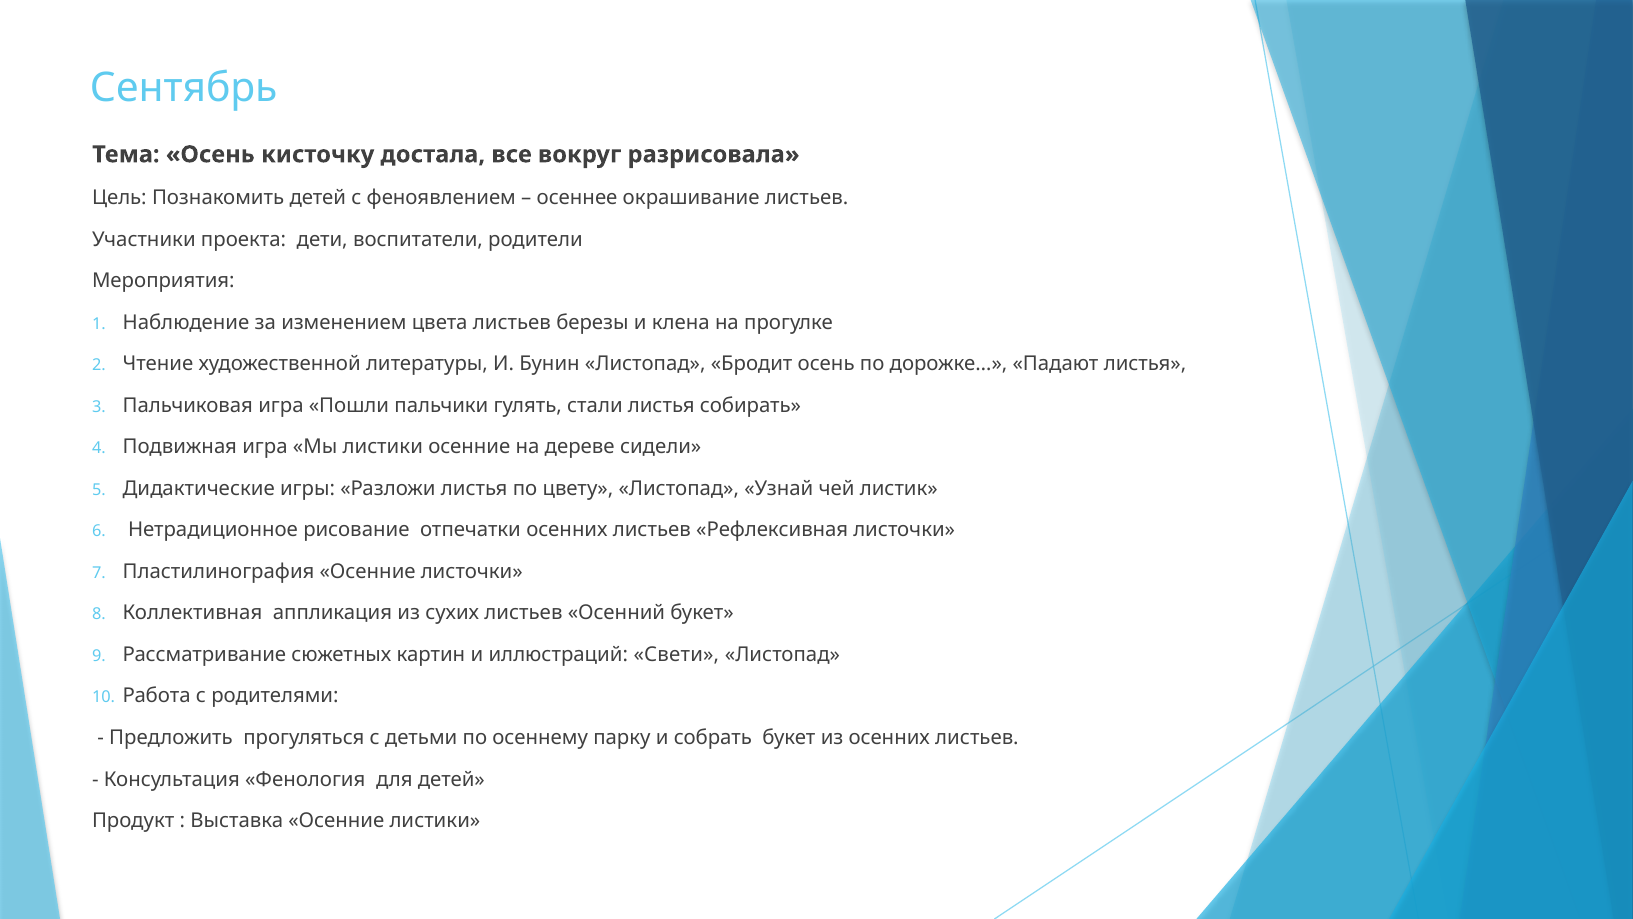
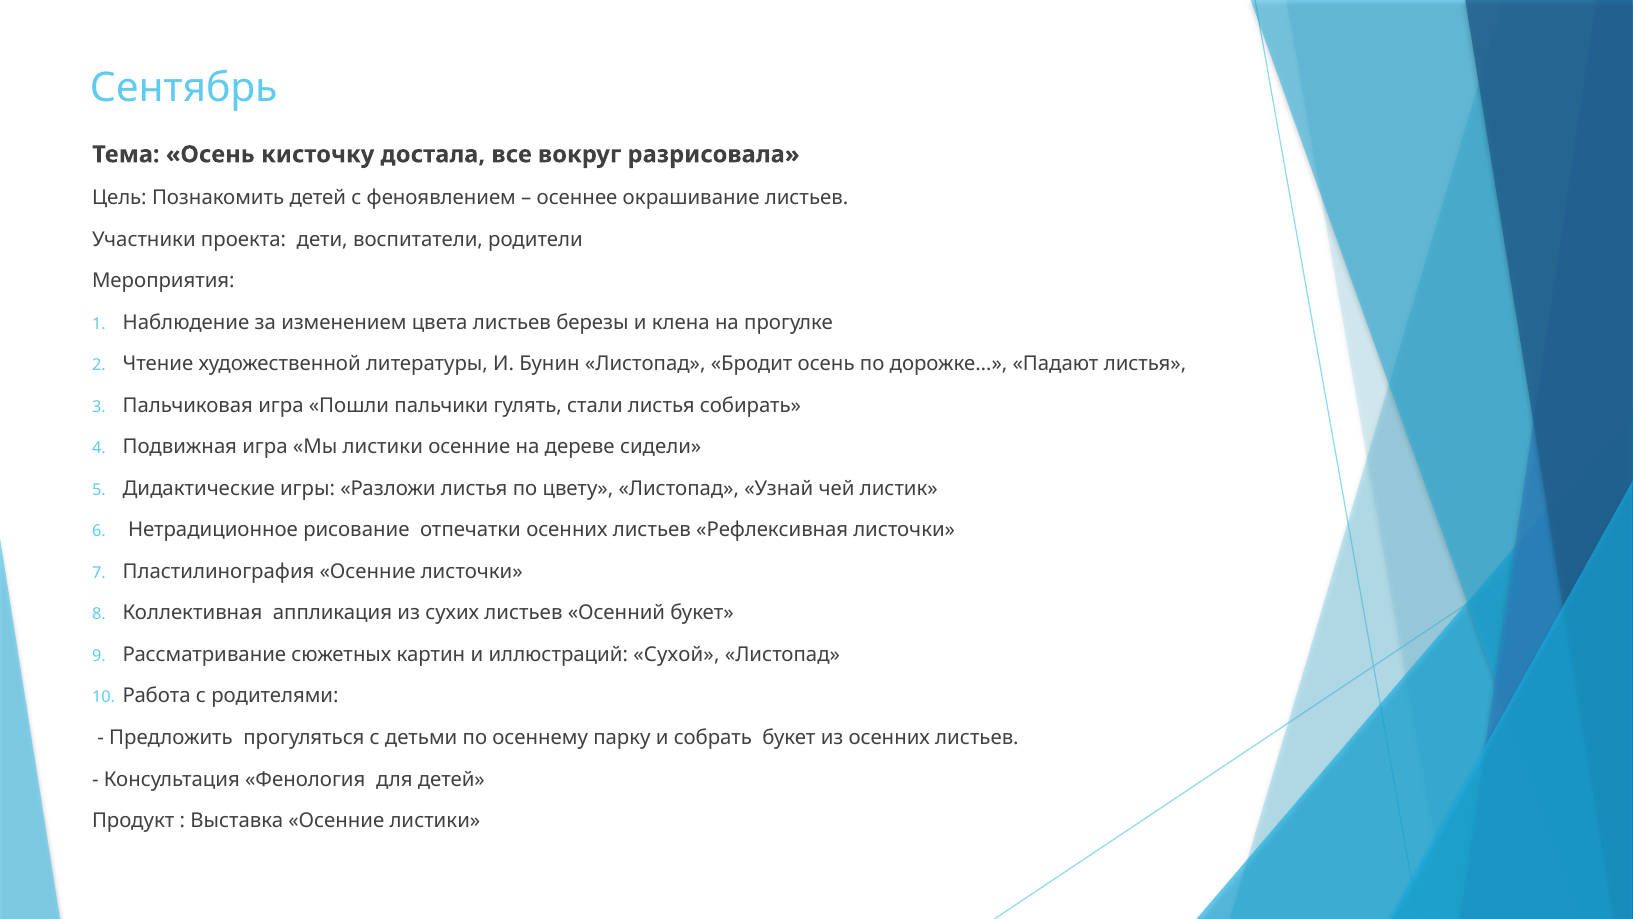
Свети: Свети -> Сухой
